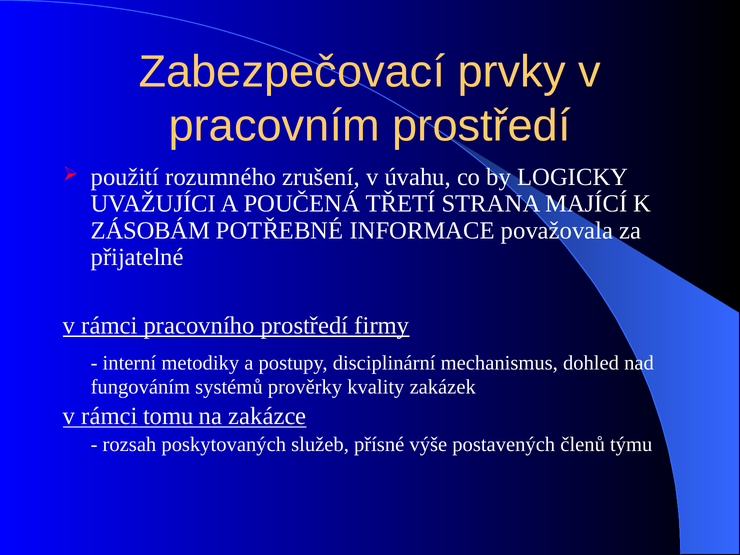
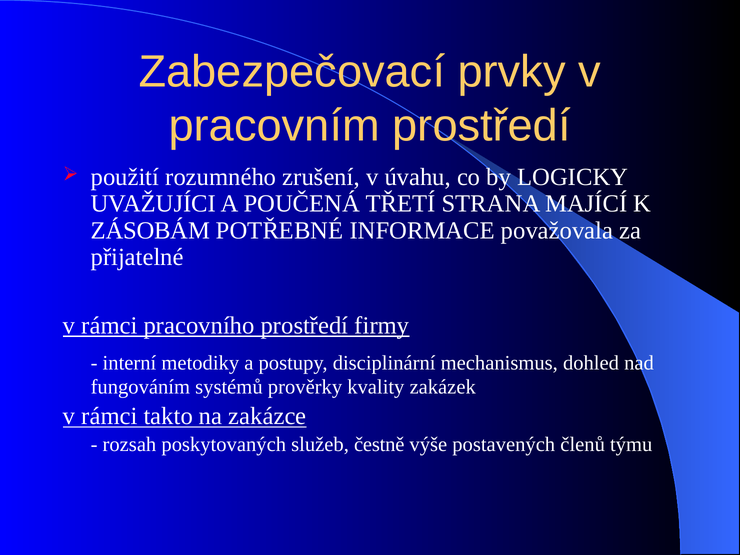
tomu: tomu -> takto
přísné: přísné -> čestně
